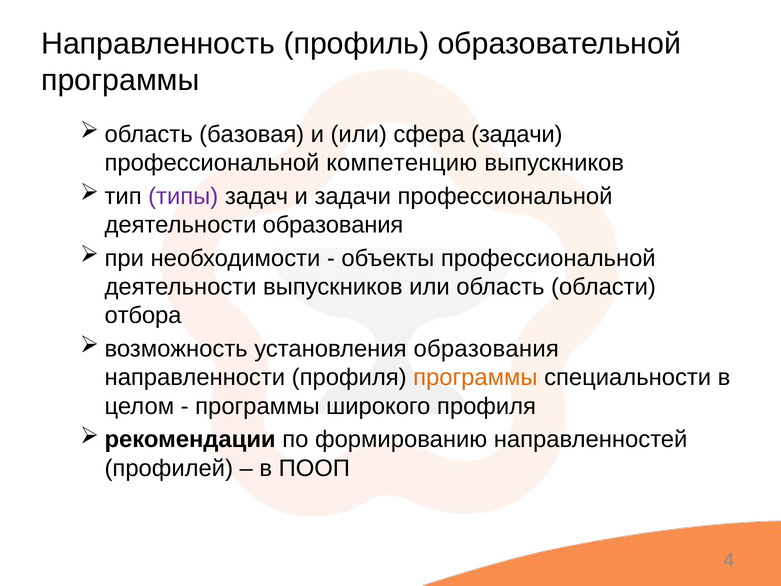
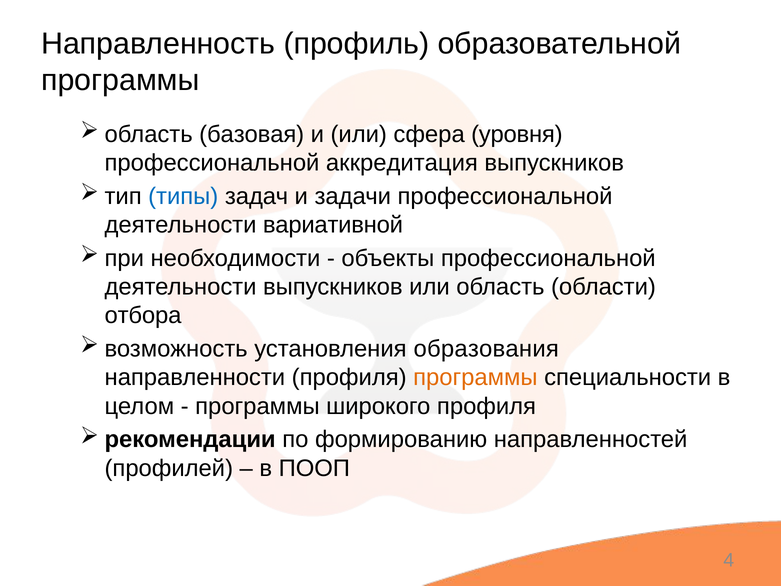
сфера задачи: задачи -> уровня
компетенцию: компетенцию -> аккредитация
типы colour: purple -> blue
деятельности образования: образования -> вариативной
